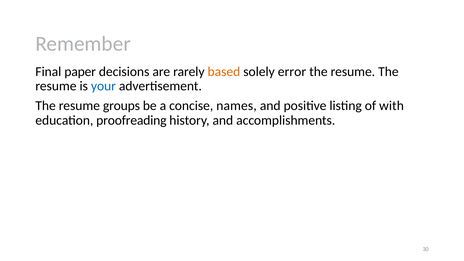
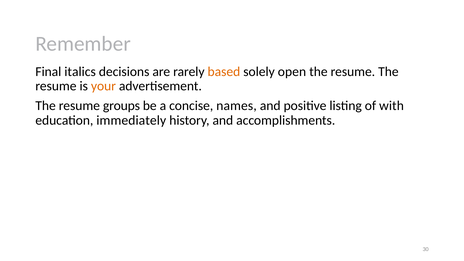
paper: paper -> italics
error: error -> open
your colour: blue -> orange
proofreading: proofreading -> immediately
